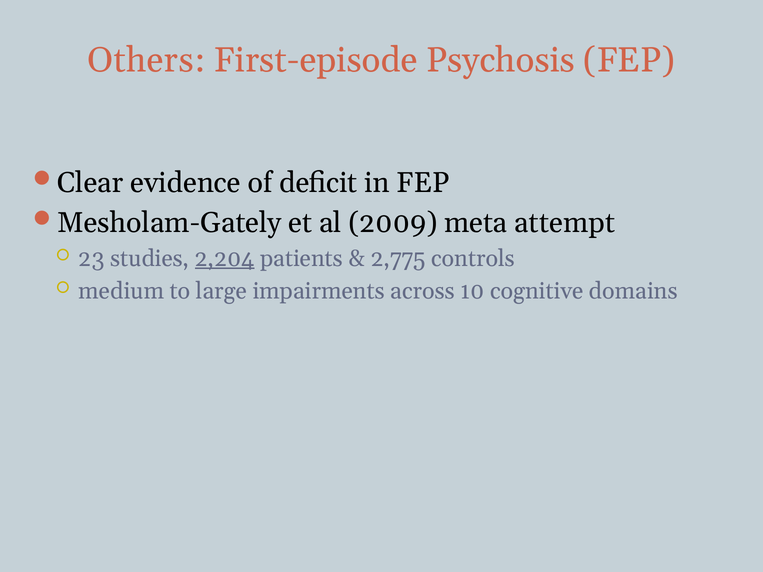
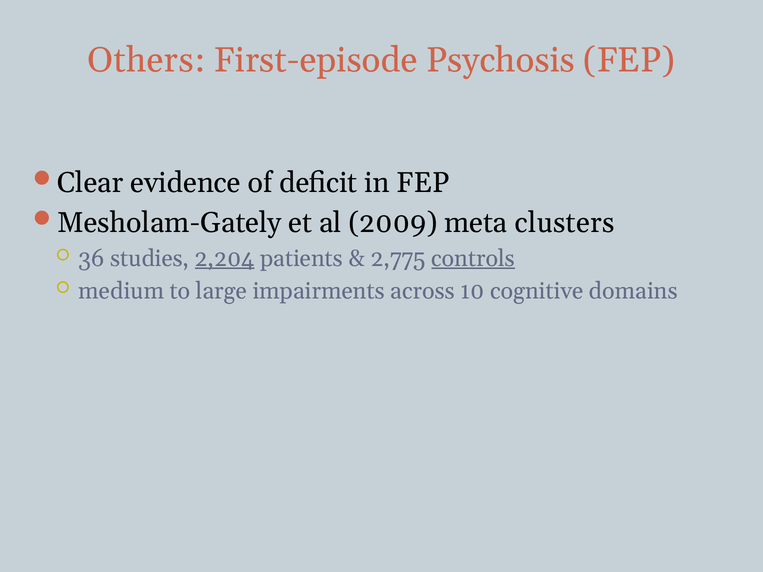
attempt: attempt -> clusters
23: 23 -> 36
controls underline: none -> present
